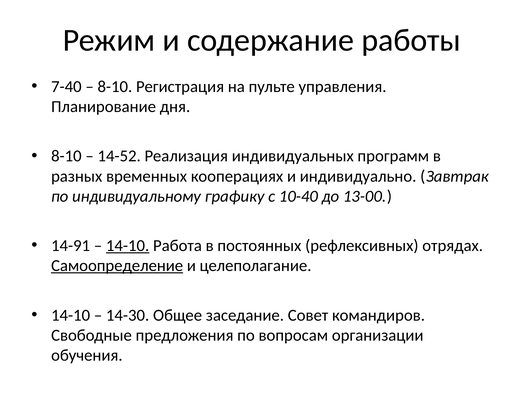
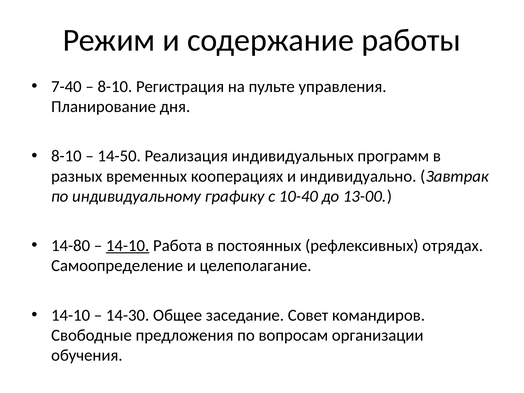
14-52: 14-52 -> 14-50
14-91: 14-91 -> 14-80
Самоопределение underline: present -> none
